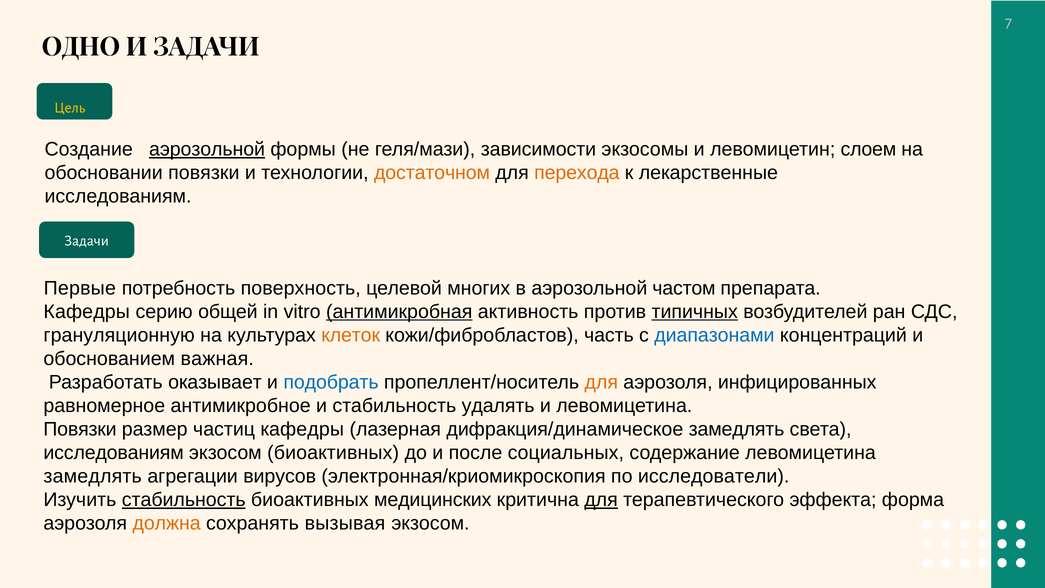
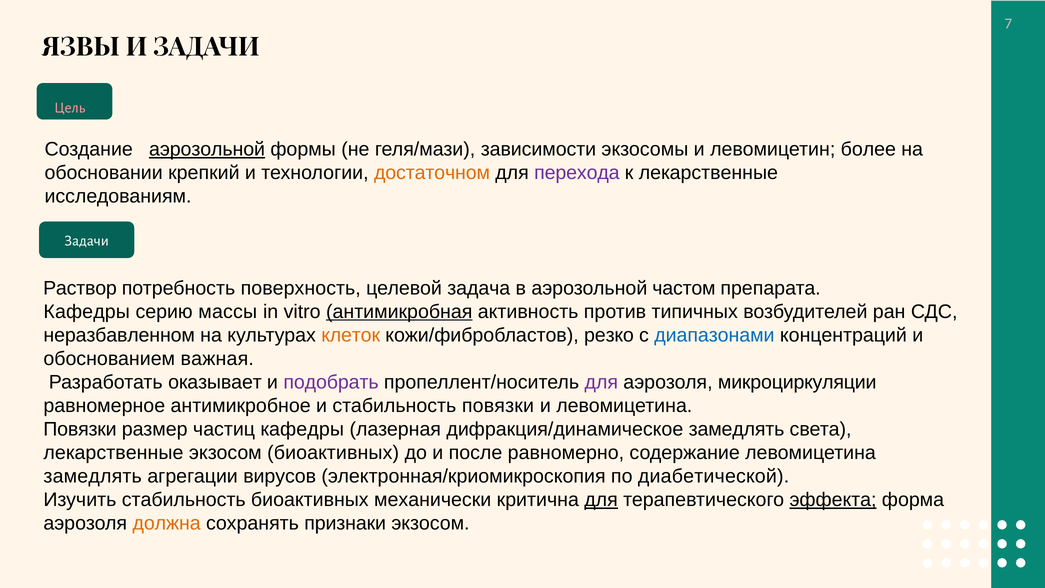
ОДНО: ОДНО -> ЯЗВЫ
Цель colour: yellow -> pink
слоем: слоем -> более
обосновании повязки: повязки -> крепкий
перехода colour: orange -> purple
Первые: Первые -> Раствор
многих: многих -> задача
общей: общей -> массы
типичных underline: present -> none
грануляционную: грануляционную -> неразбавленном
часть: часть -> резко
подобрать colour: blue -> purple
для at (601, 382) colour: orange -> purple
инфицированных: инфицированных -> микроциркуляции
стабильность удалять: удалять -> повязки
исследованиям at (114, 453): исследованиям -> лекарственные
социальных: социальных -> равномерно
исследователи: исследователи -> диабетической
стабильность at (184, 500) underline: present -> none
медицинских: медицинских -> механически
эффекта underline: none -> present
вызывая: вызывая -> признаки
